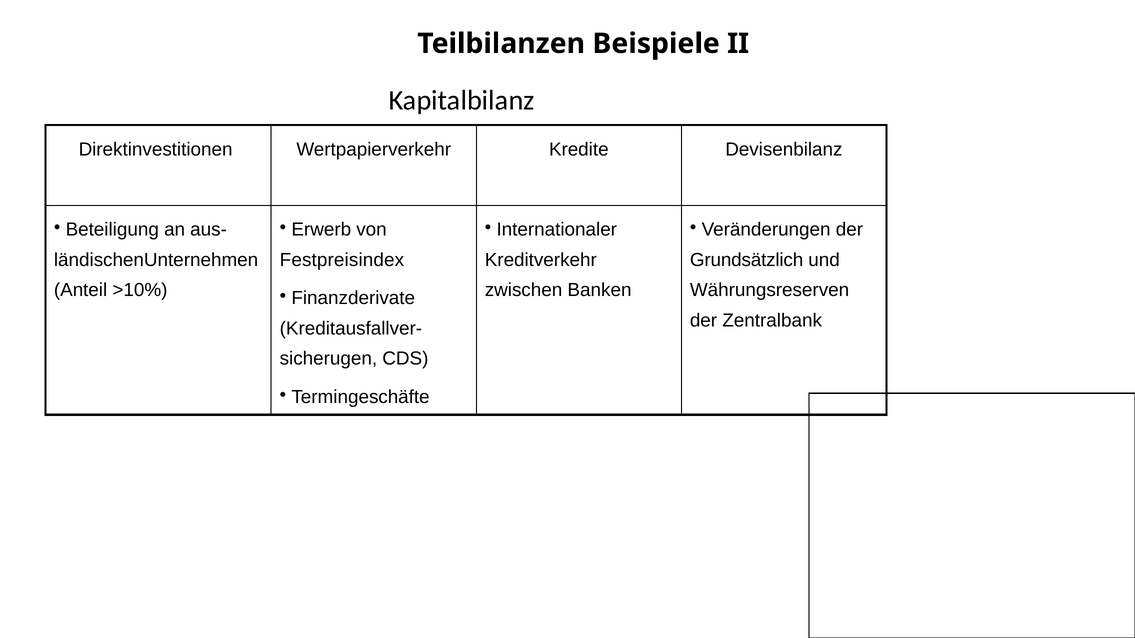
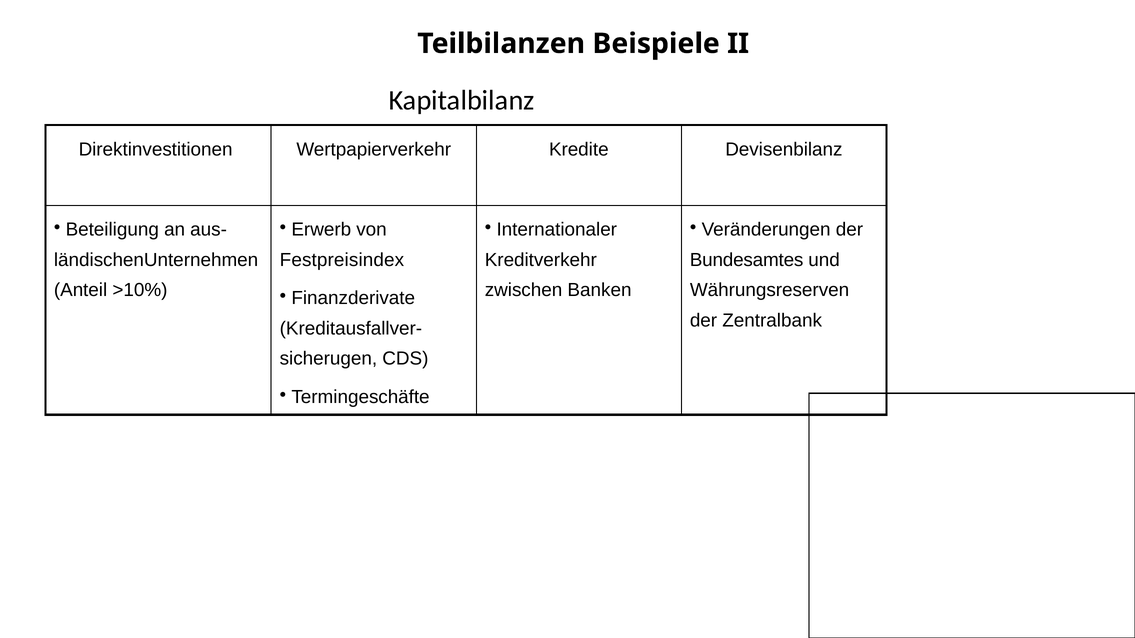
Grundsätzlich: Grundsätzlich -> Bundesamtes
